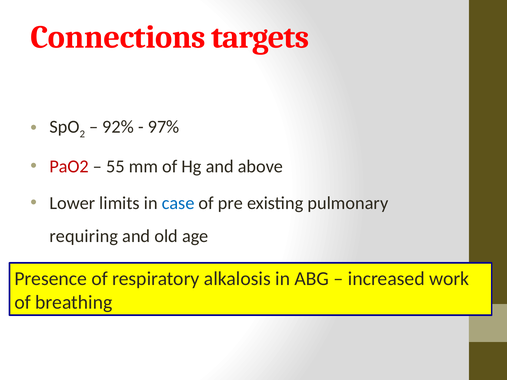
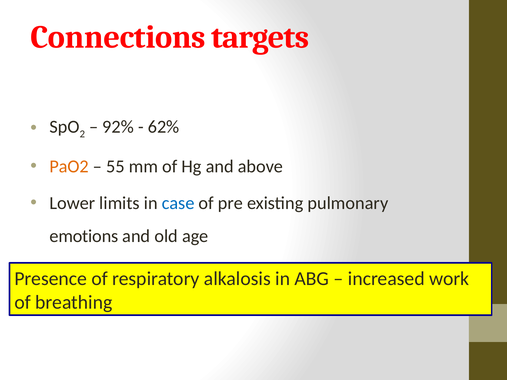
97%: 97% -> 62%
PaO2 colour: red -> orange
requiring: requiring -> emotions
